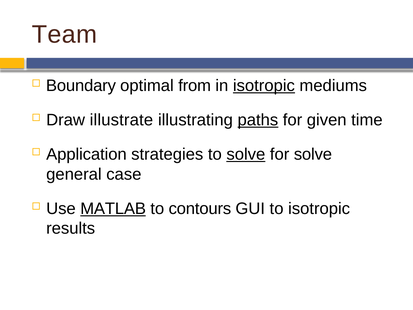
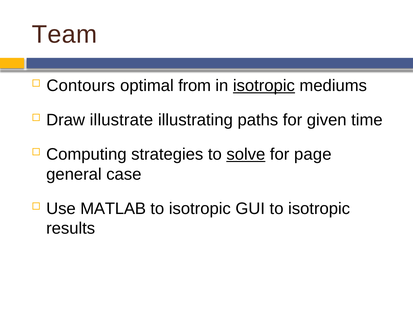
Boundary: Boundary -> Contours
paths underline: present -> none
Application: Application -> Computing
for solve: solve -> page
MATLAB underline: present -> none
contours at (200, 208): contours -> isotropic
